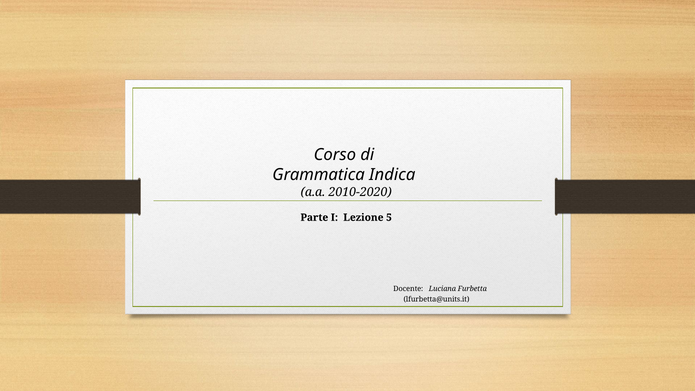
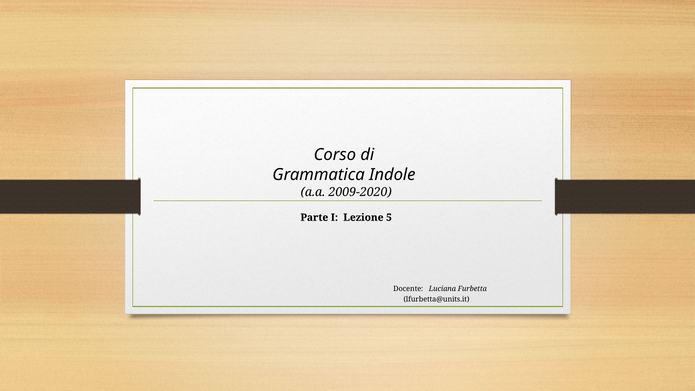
Indica: Indica -> Indole
2010-2020: 2010-2020 -> 2009-2020
